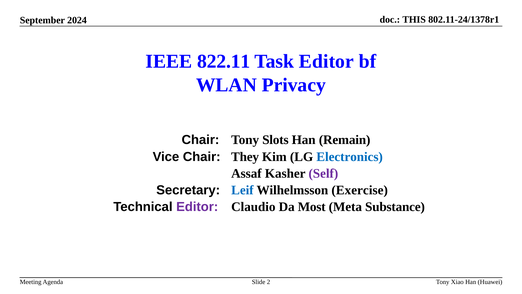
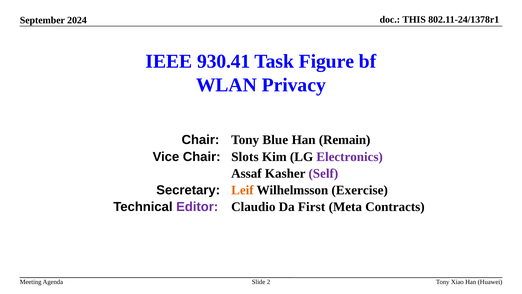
822.11: 822.11 -> 930.41
Task Editor: Editor -> Figure
Slots: Slots -> Blue
They: They -> Slots
Electronics colour: blue -> purple
Leif colour: blue -> orange
Most: Most -> First
Substance: Substance -> Contracts
